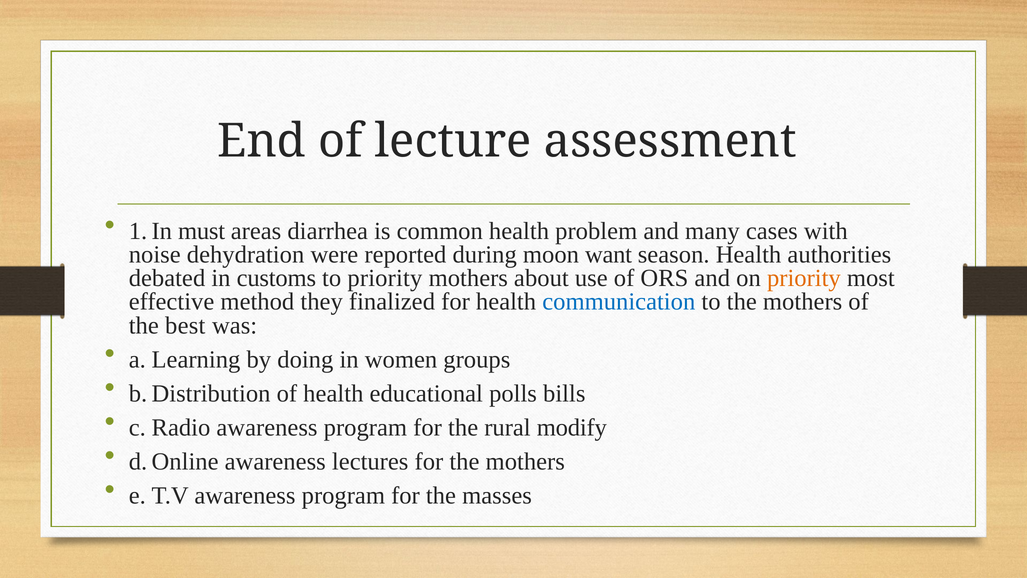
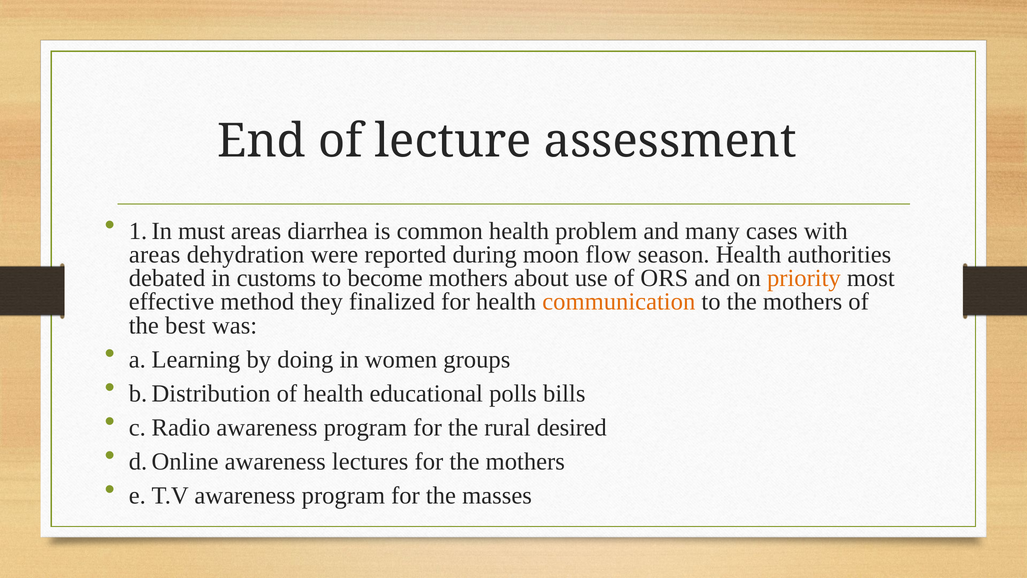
noise at (155, 254): noise -> areas
want: want -> flow
to priority: priority -> become
communication colour: blue -> orange
modify: modify -> desired
